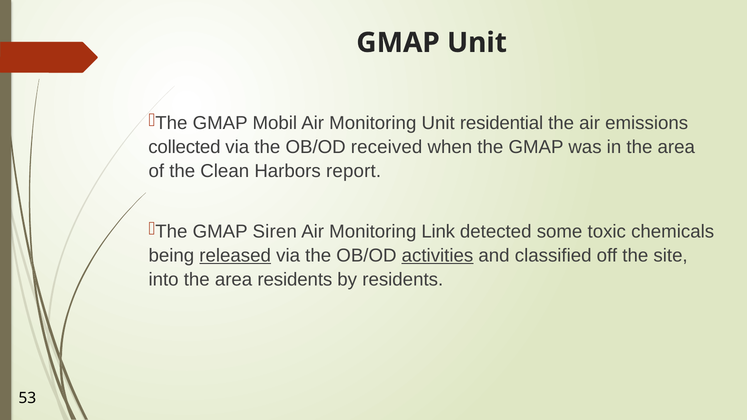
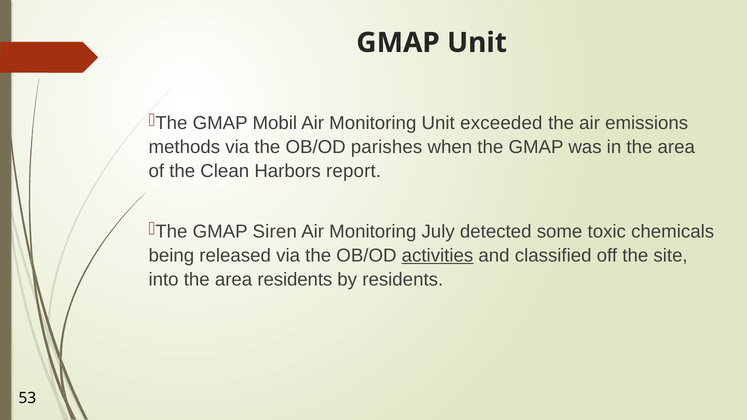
residential: residential -> exceeded
collected: collected -> methods
received: received -> parishes
Link: Link -> July
released underline: present -> none
